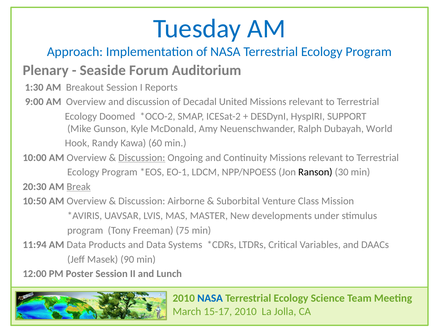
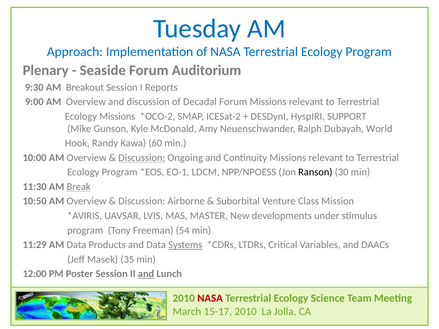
1:30: 1:30 -> 9:30
Decadal United: United -> Forum
Ecology Doomed: Doomed -> Missions
20:30: 20:30 -> 11:30
75: 75 -> 54
11:94: 11:94 -> 11:29
Systems underline: none -> present
90: 90 -> 35
and at (146, 274) underline: none -> present
NASA at (210, 299) colour: blue -> red
